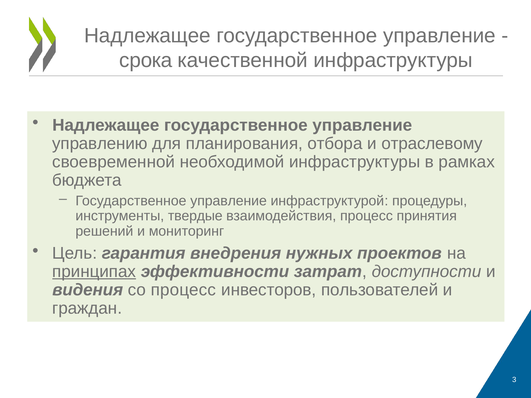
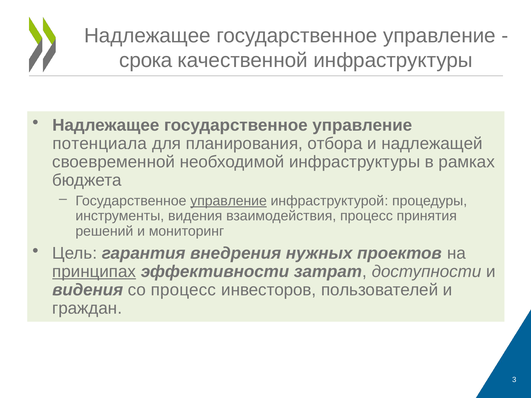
управлению: управлению -> потенциала
отраслевому: отраслевому -> надлежащей
управление at (229, 201) underline: none -> present
инструменты твердые: твердые -> видения
